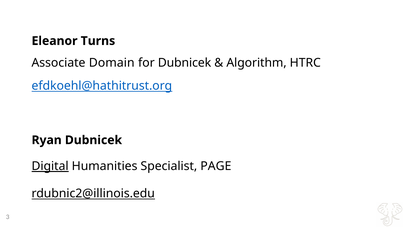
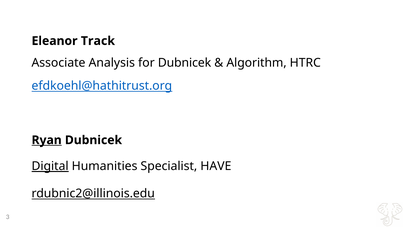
Turns: Turns -> Track
Domain: Domain -> Analysis
Ryan underline: none -> present
PAGE: PAGE -> HAVE
